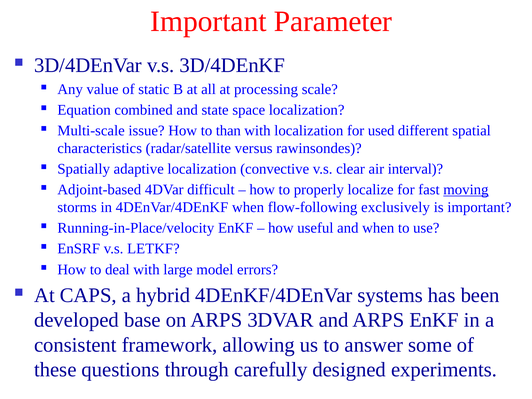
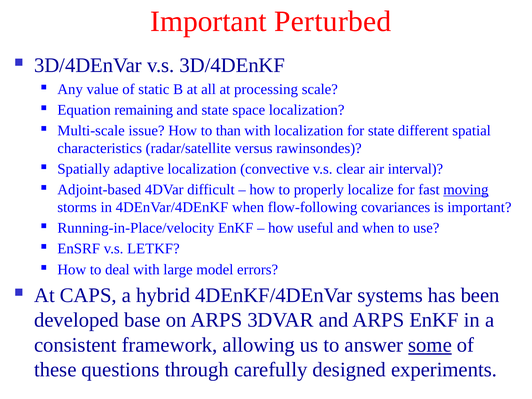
Parameter: Parameter -> Perturbed
combined: combined -> remaining
for used: used -> state
exclusively: exclusively -> covariances
some underline: none -> present
